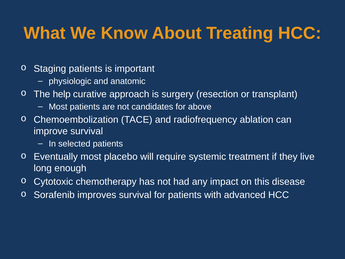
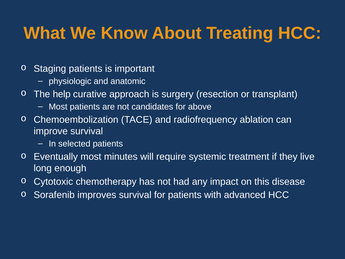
placebo: placebo -> minutes
